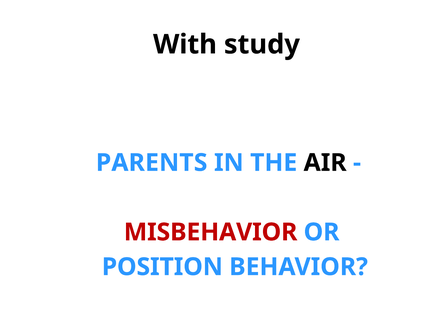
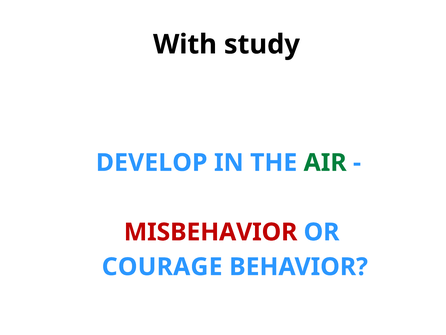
PARENTS: PARENTS -> DEVELOP
AIR colour: black -> green
POSITION: POSITION -> COURAGE
